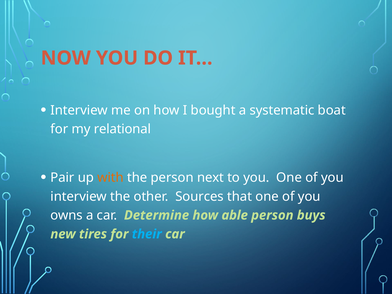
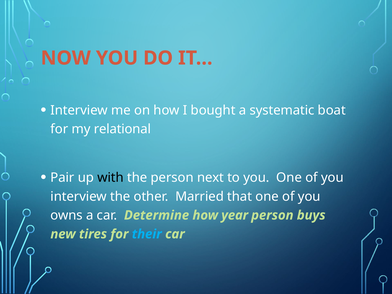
with colour: orange -> black
Sources: Sources -> Married
able: able -> year
